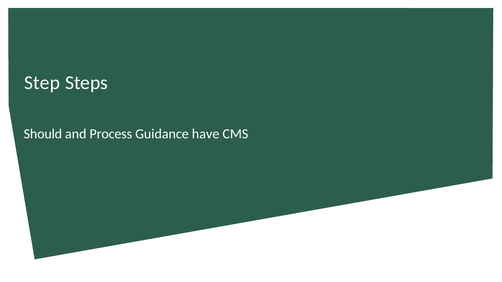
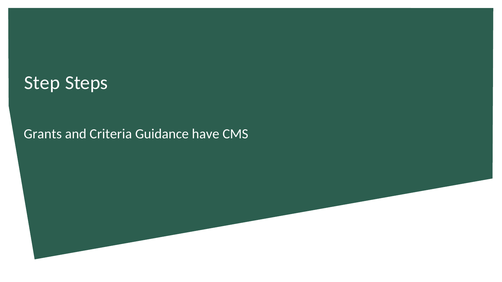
Should: Should -> Grants
Process: Process -> Criteria
